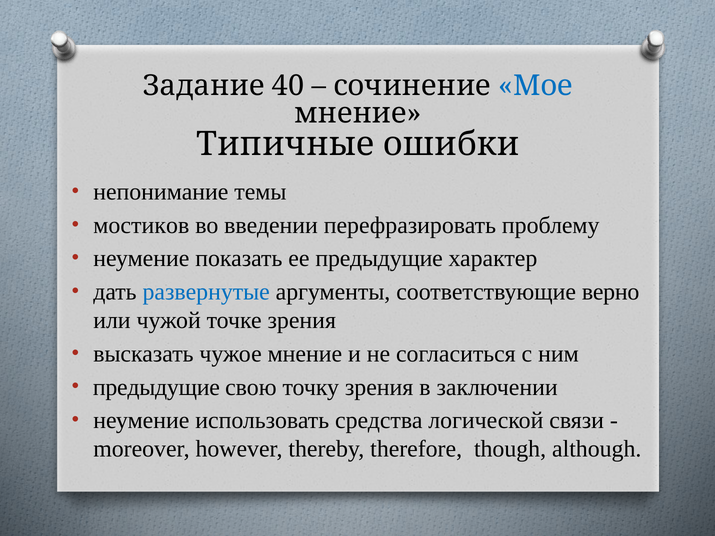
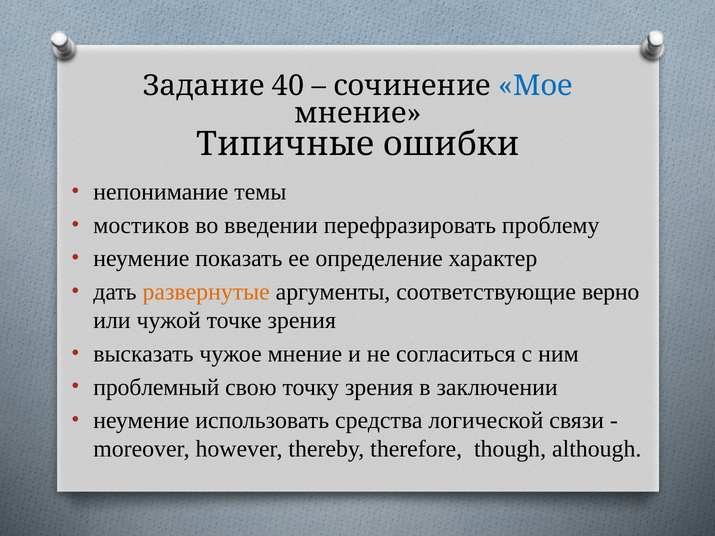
ее предыдущие: предыдущие -> определение
развернутые colour: blue -> orange
предыдущие at (156, 387): предыдущие -> проблемный
